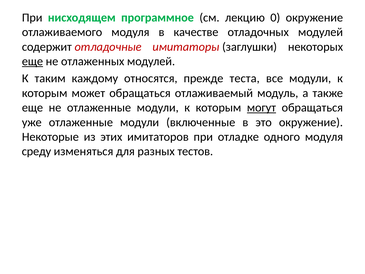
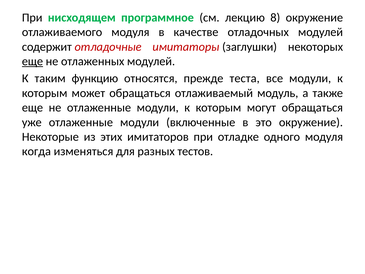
0: 0 -> 8
каждому: каждому -> функцию
могут underline: present -> none
среду: среду -> когда
